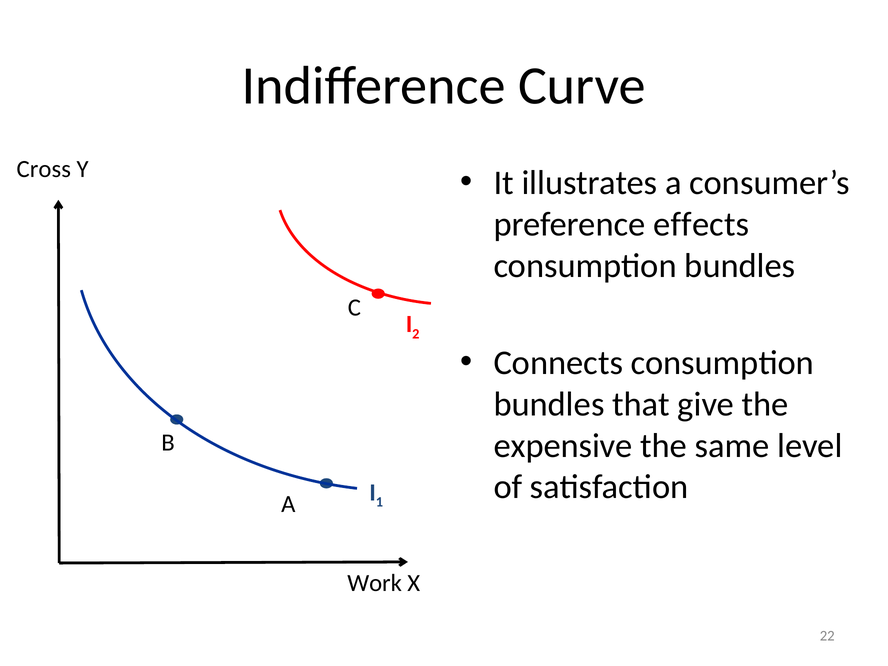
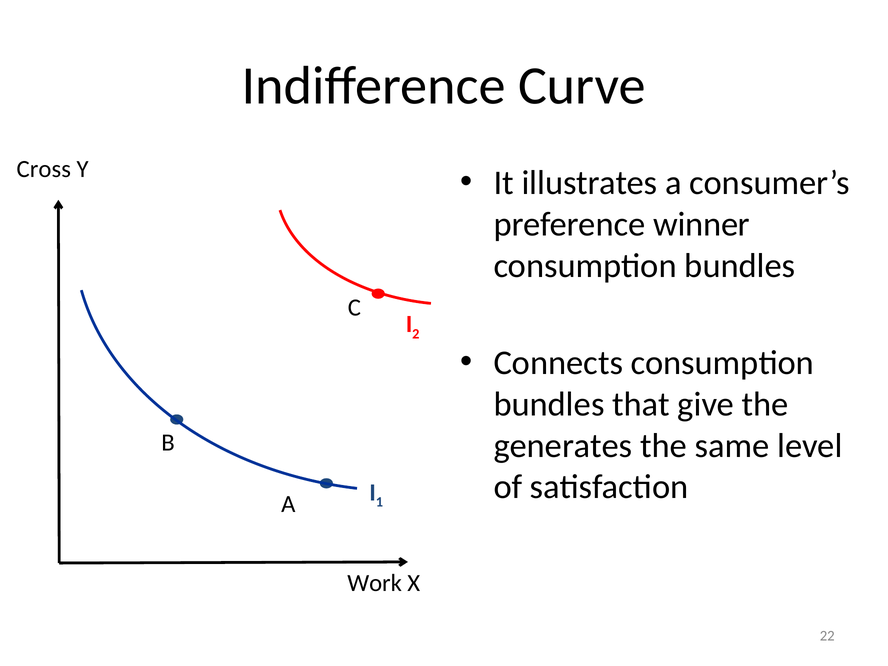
effects: effects -> winner
expensive: expensive -> generates
